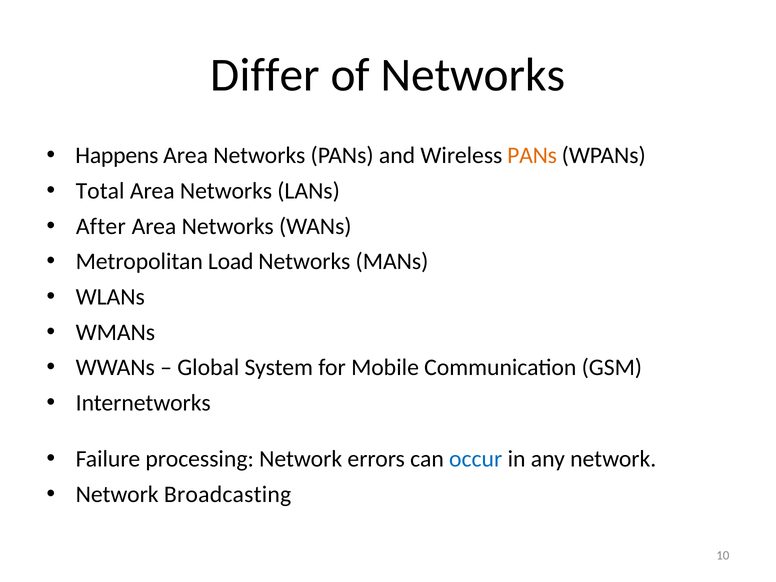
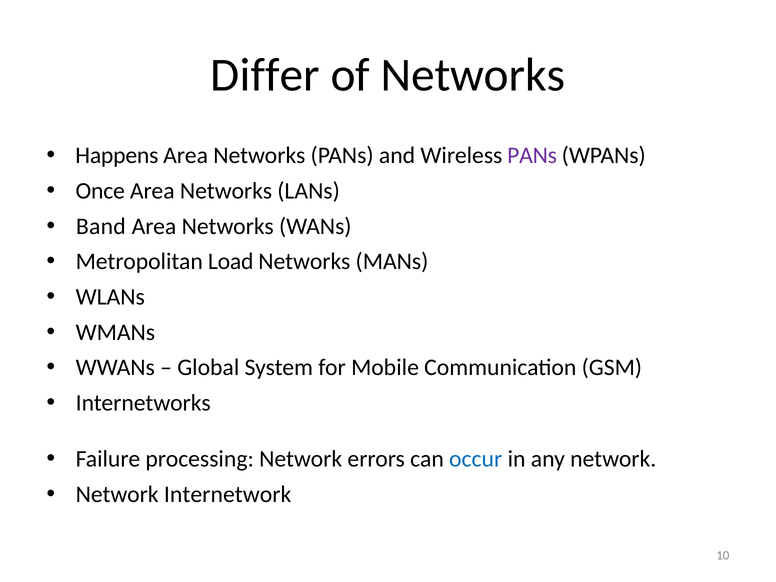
PANs at (532, 156) colour: orange -> purple
Total: Total -> Once
After: After -> Band
Broadcasting: Broadcasting -> Internetwork
